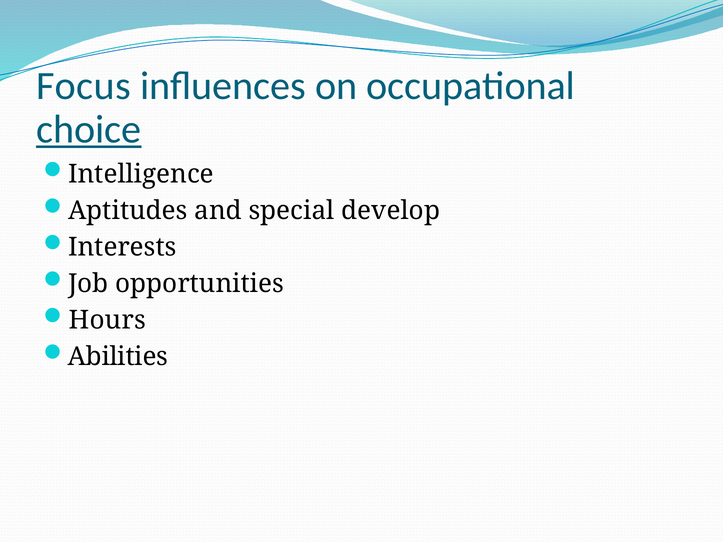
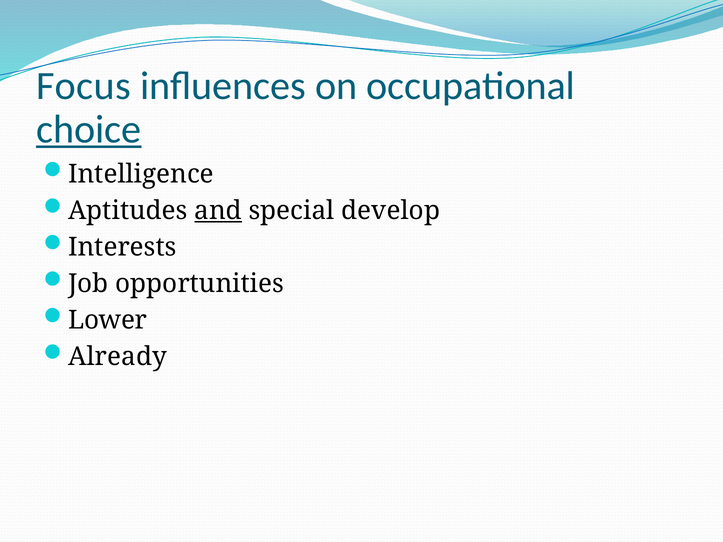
and underline: none -> present
Hours: Hours -> Lower
Abilities: Abilities -> Already
